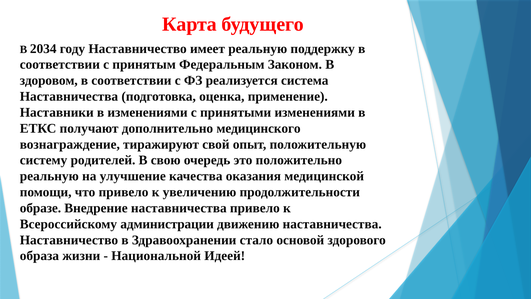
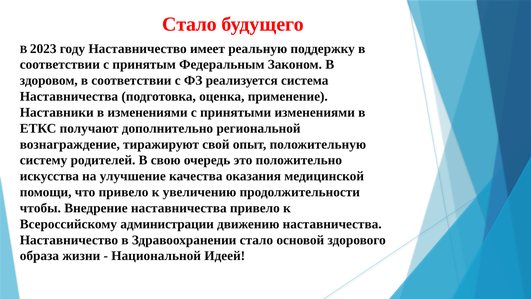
Карта at (190, 24): Карта -> Стало
2034: 2034 -> 2023
медицинского: медицинского -> региональной
реальную at (49, 176): реальную -> искусства
образе: образе -> чтобы
